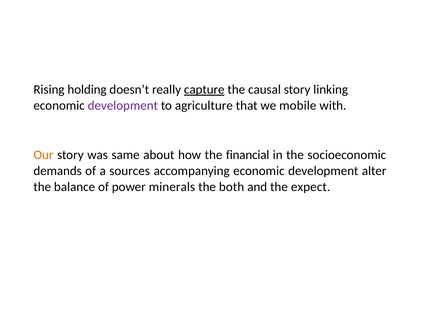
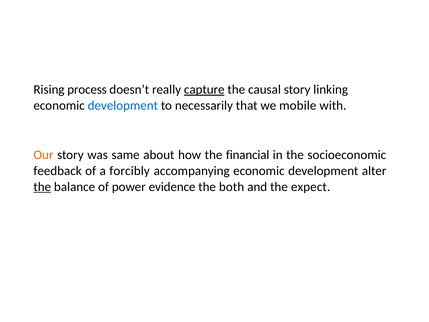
holding: holding -> process
development at (123, 105) colour: purple -> blue
agriculture: agriculture -> necessarily
demands: demands -> feedback
sources: sources -> forcibly
the at (42, 187) underline: none -> present
minerals: minerals -> evidence
